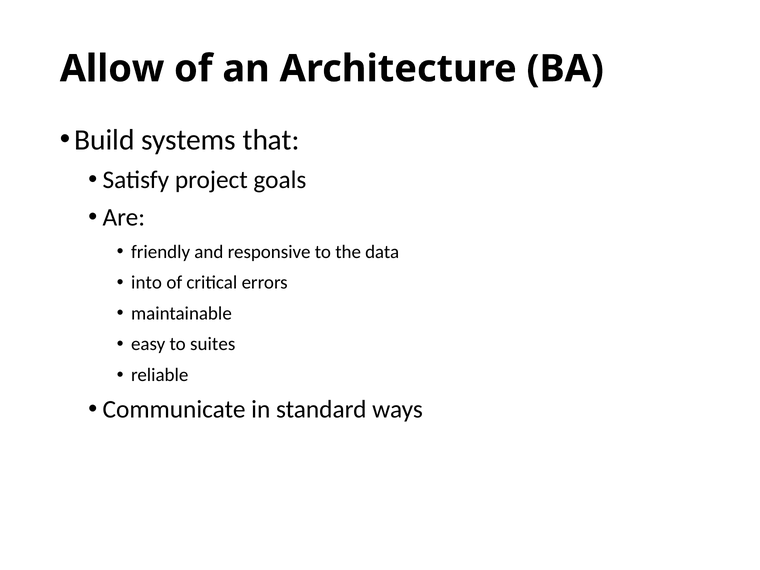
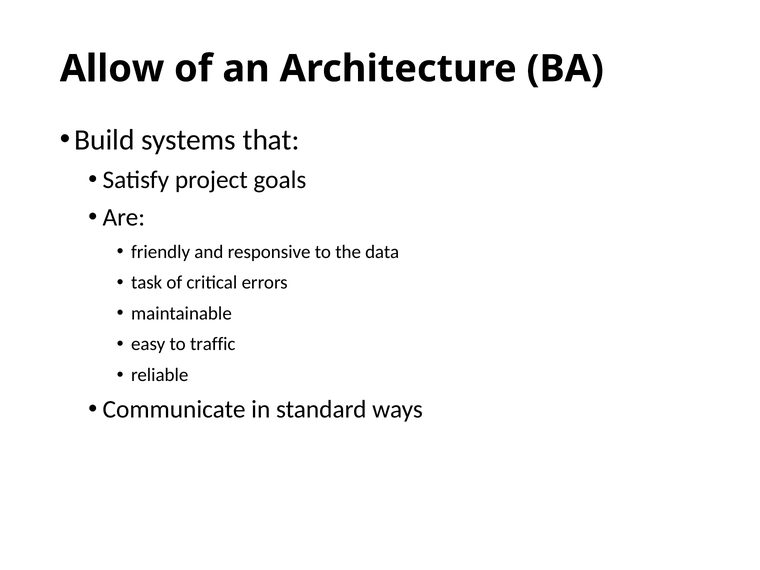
into: into -> task
suites: suites -> traffic
